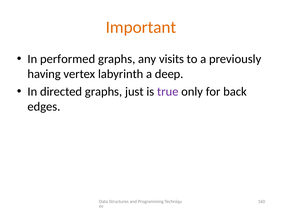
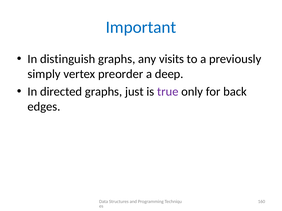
Important colour: orange -> blue
performed: performed -> distinguish
having: having -> simply
labyrinth: labyrinth -> preorder
